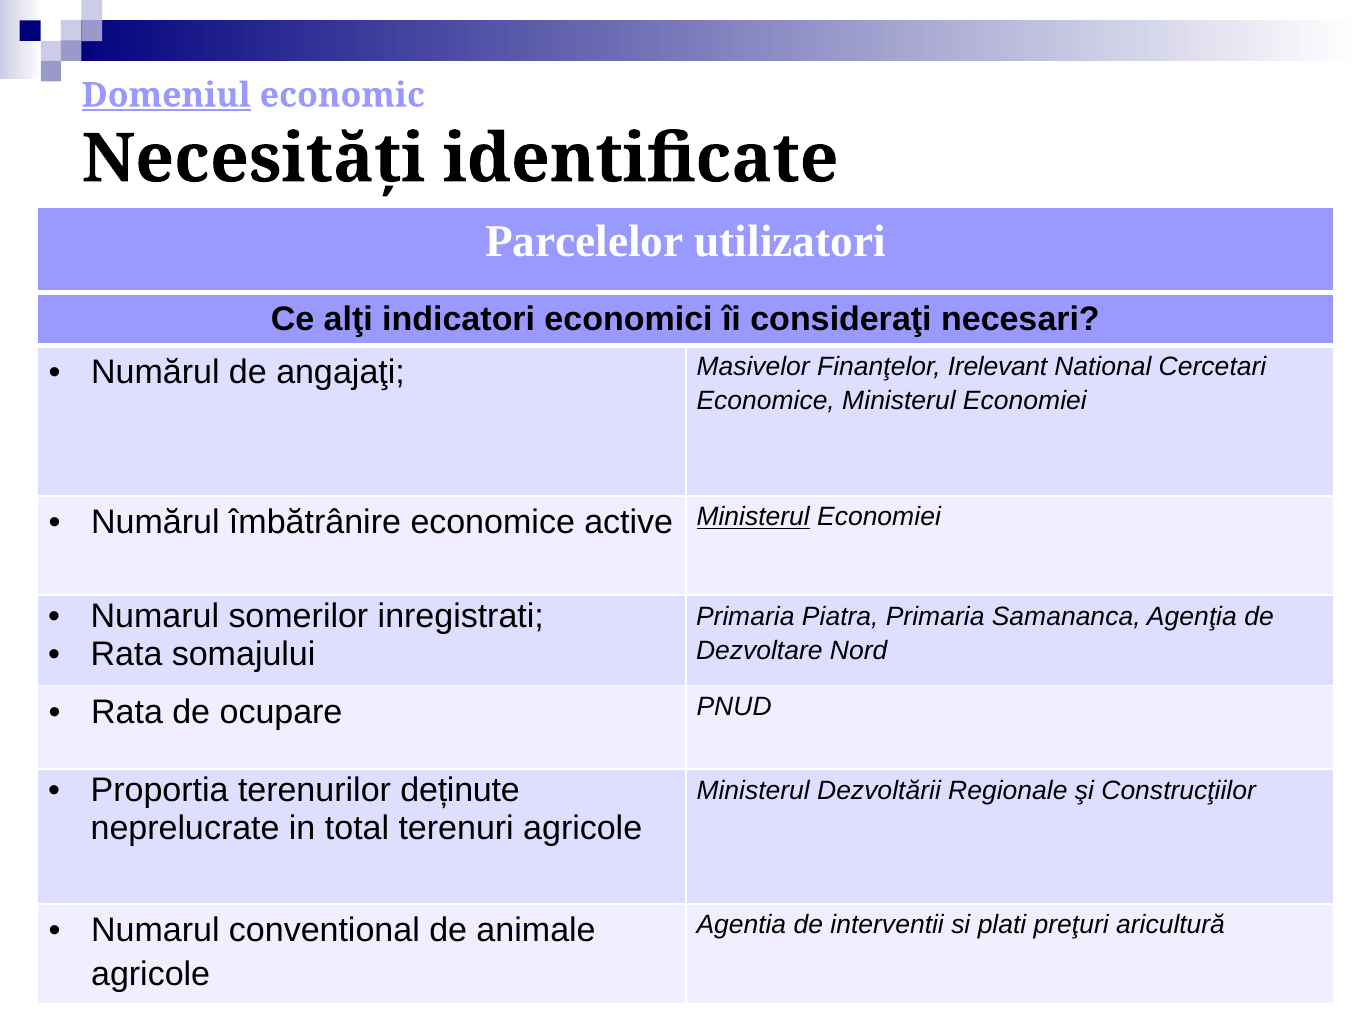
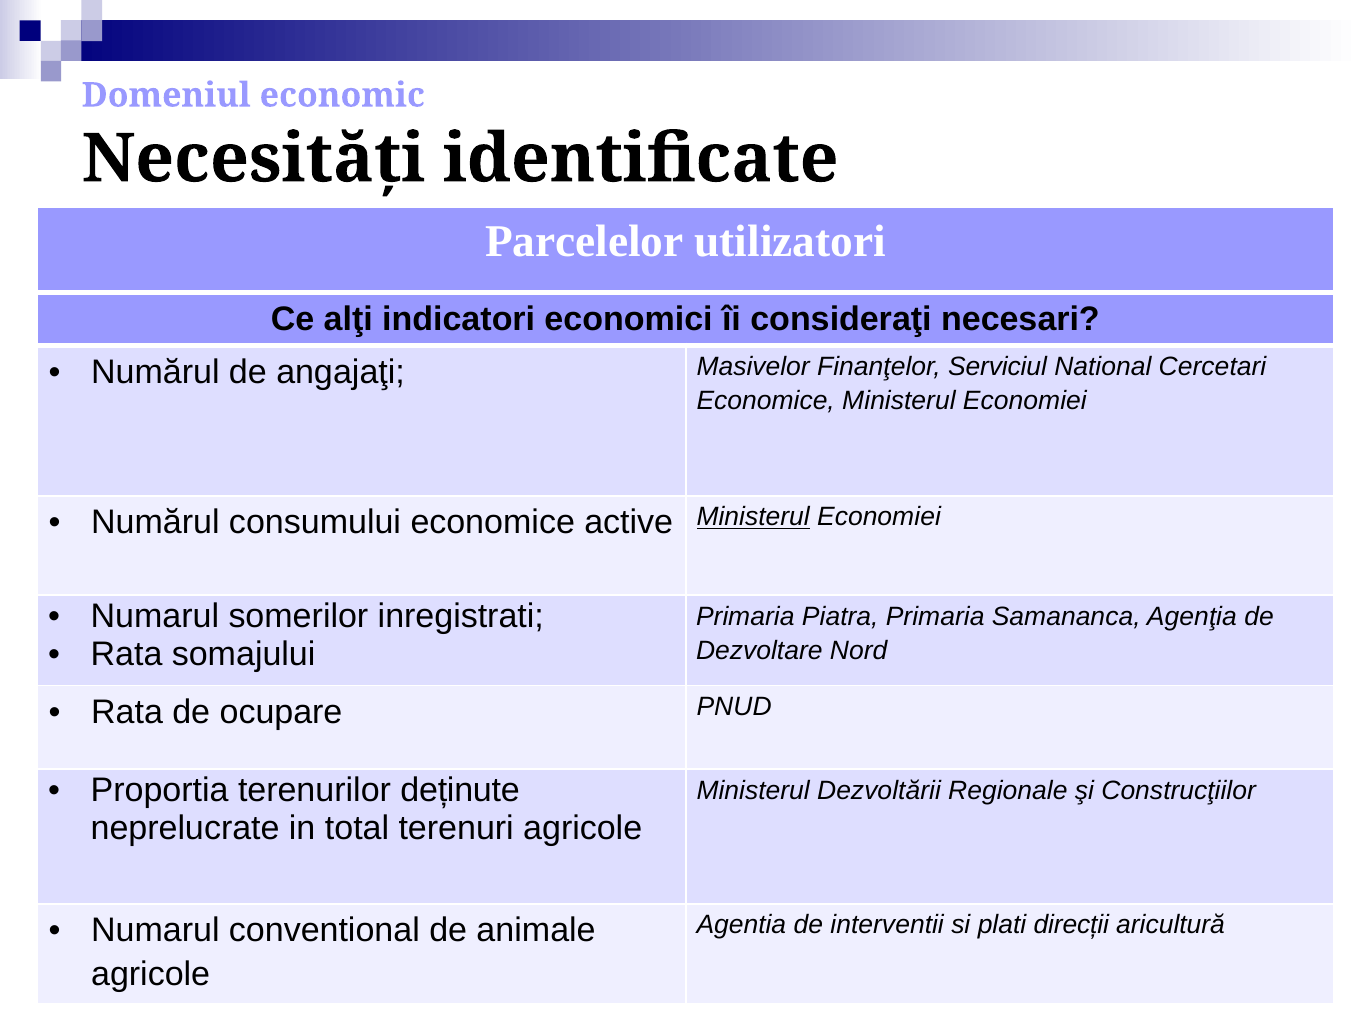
Domeniul underline: present -> none
Irelevant: Irelevant -> Serviciul
îmbătrânire: îmbătrânire -> consumului
preţuri: preţuri -> direcții
